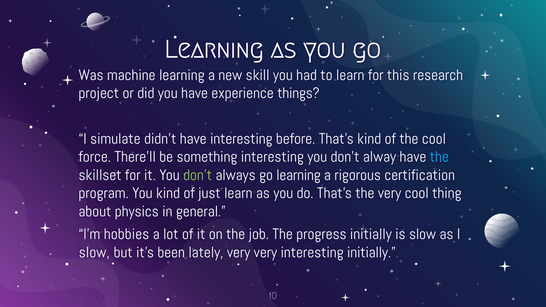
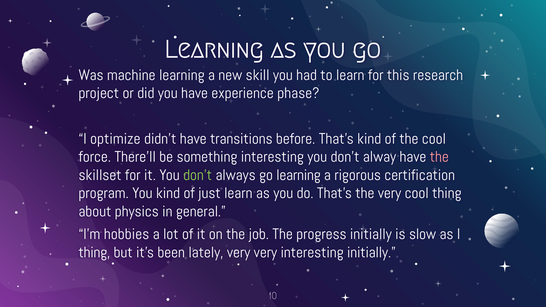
things: things -> phase
simulate: simulate -> optimize
have interesting: interesting -> transitions
the at (439, 157) colour: light blue -> pink
slow at (94, 253): slow -> thing
